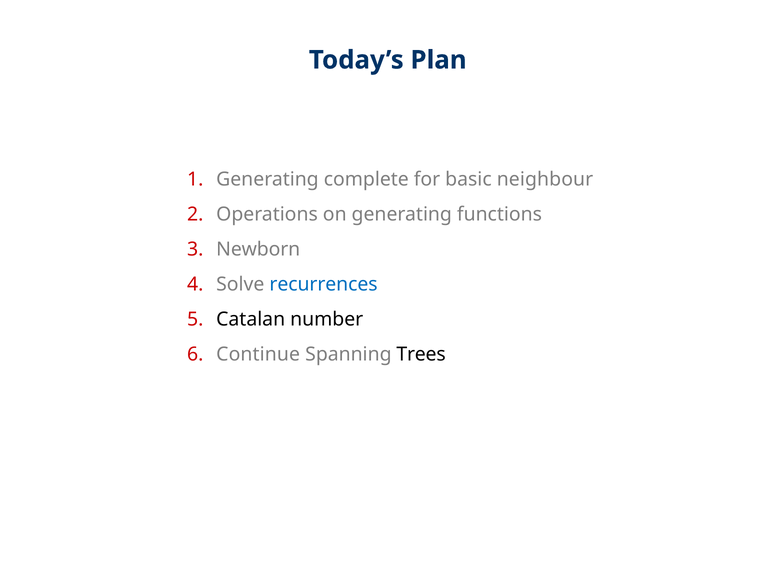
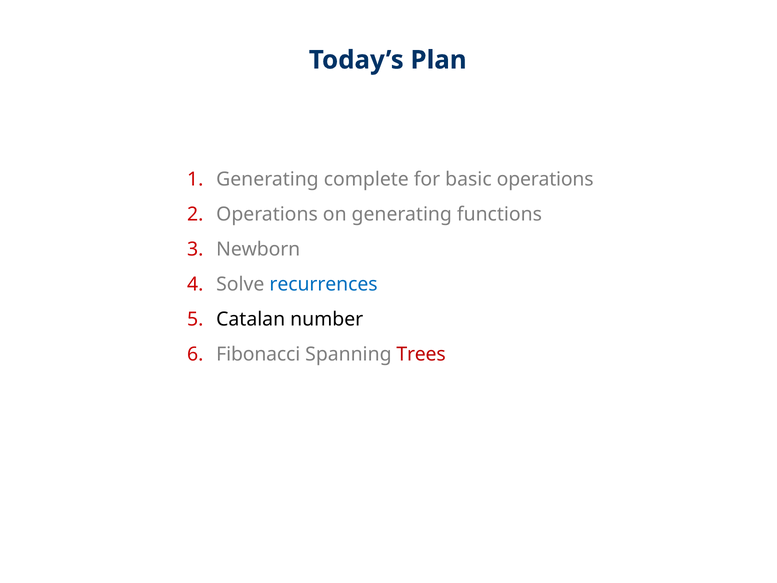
basic neighbour: neighbour -> operations
Continue: Continue -> Fibonacci
Trees colour: black -> red
